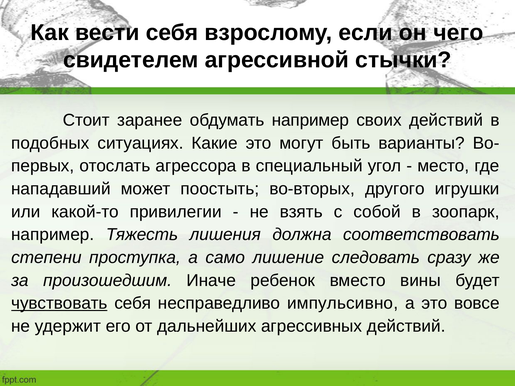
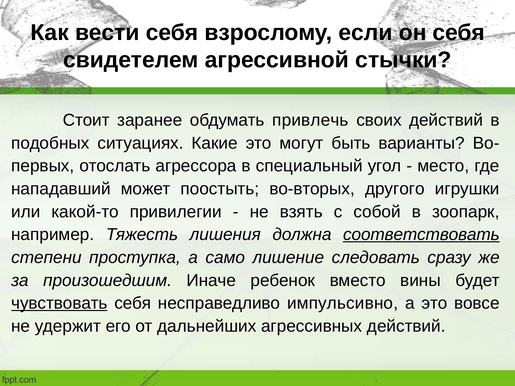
он чего: чего -> себя
обдумать например: например -> привлечь
соответствовать underline: none -> present
